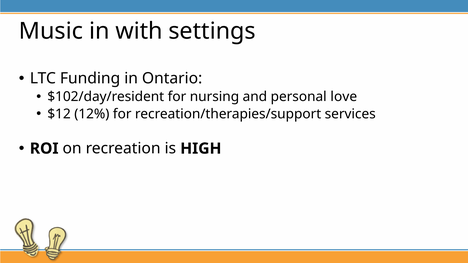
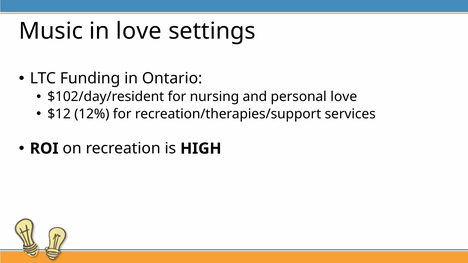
in with: with -> love
